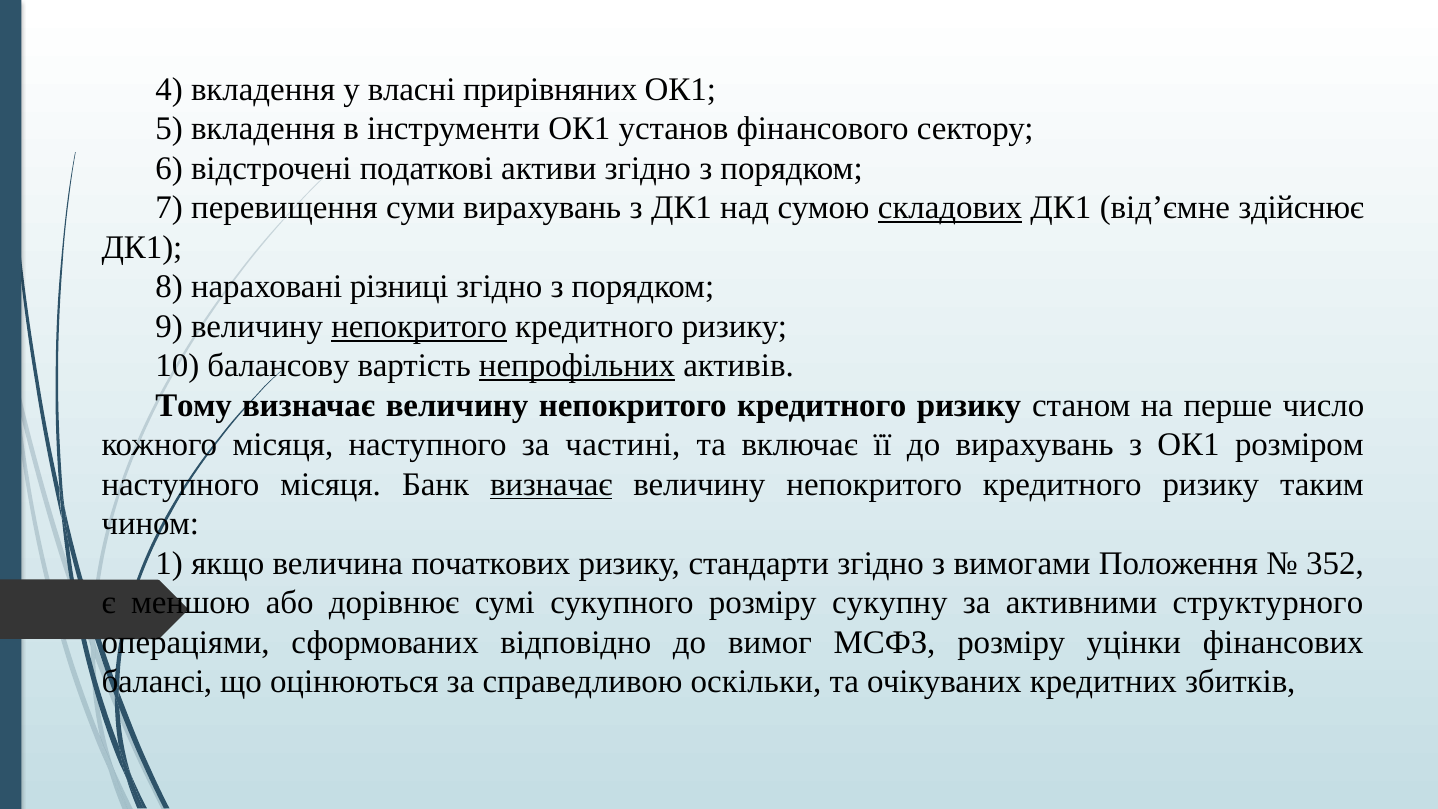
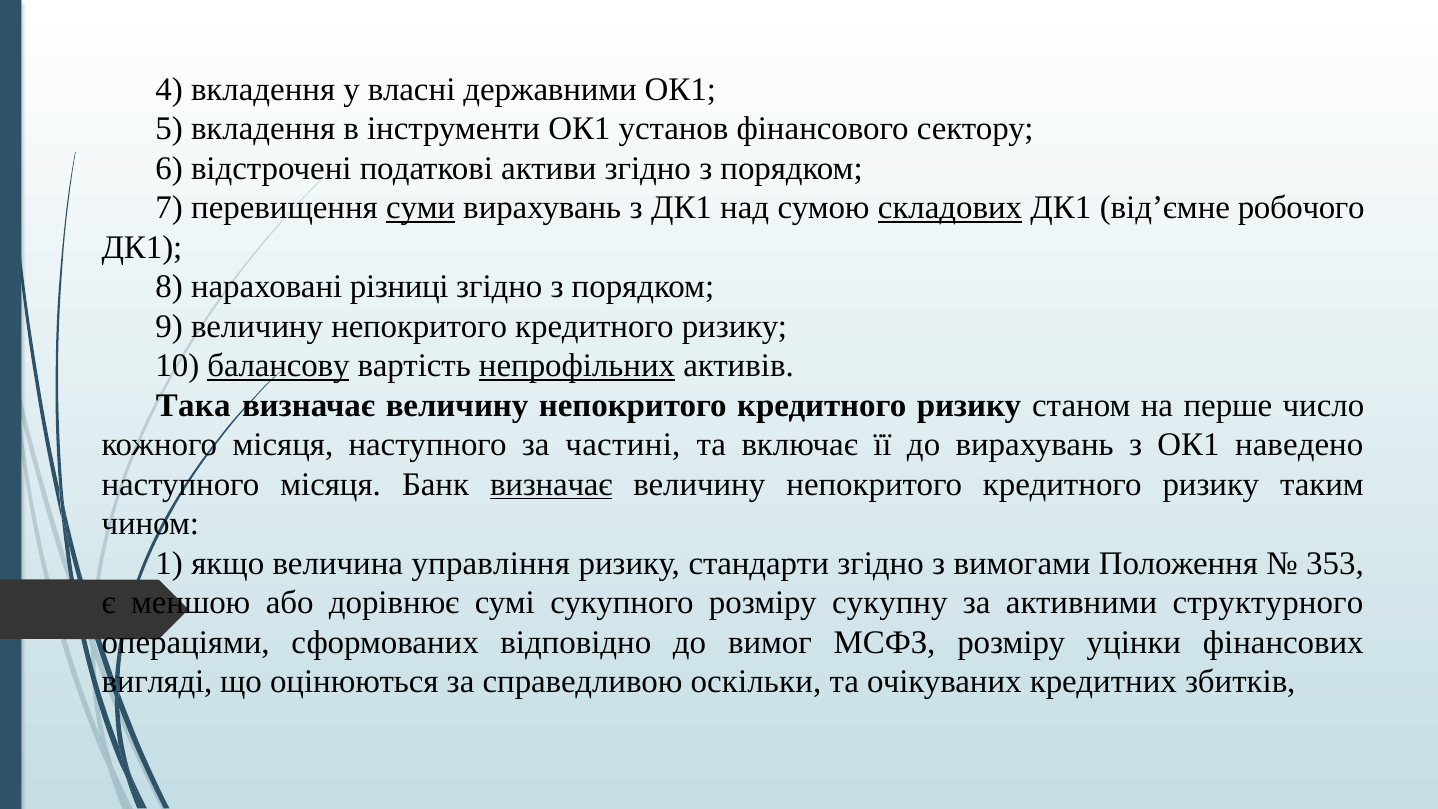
прирівняних: прирівняних -> державними
суми underline: none -> present
здійснює: здійснює -> робочого
непокритого at (419, 326) underline: present -> none
балансову underline: none -> present
Тому: Тому -> Така
розміром: розміром -> наведено
початкових: початкових -> управління
352: 352 -> 353
балансі: балансі -> вигляді
